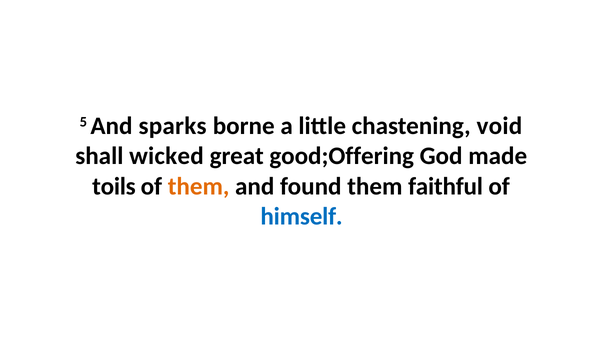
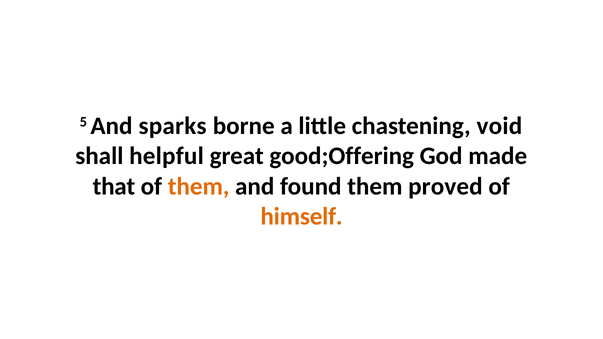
wicked: wicked -> helpful
toils: toils -> that
faithful: faithful -> proved
himself colour: blue -> orange
